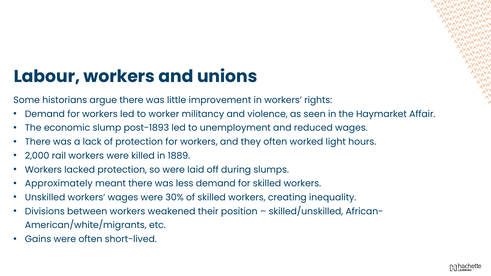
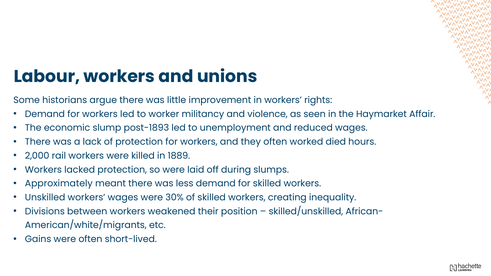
light: light -> died
